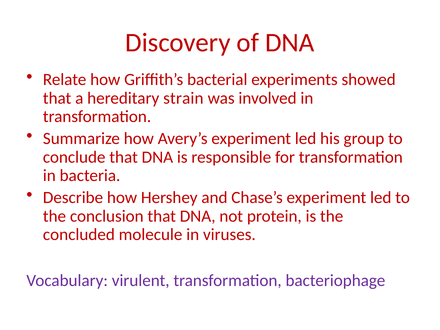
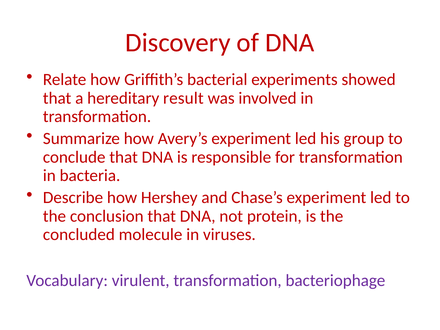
strain: strain -> result
